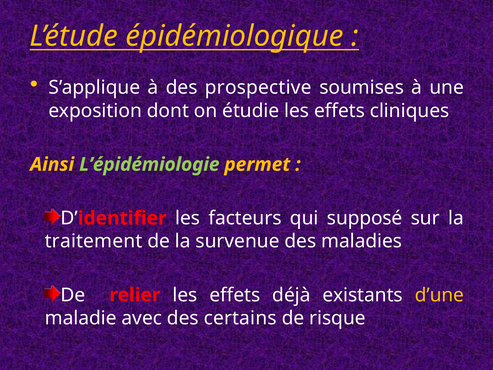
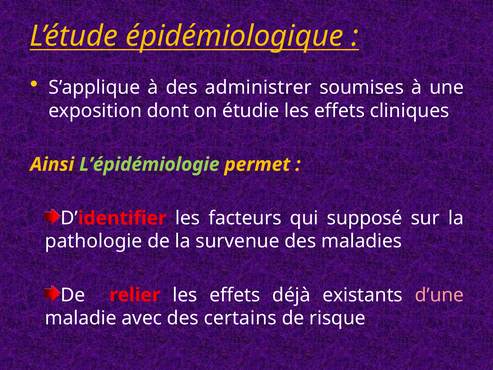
prospective: prospective -> administrer
traitement: traitement -> pathologie
d’une colour: yellow -> pink
